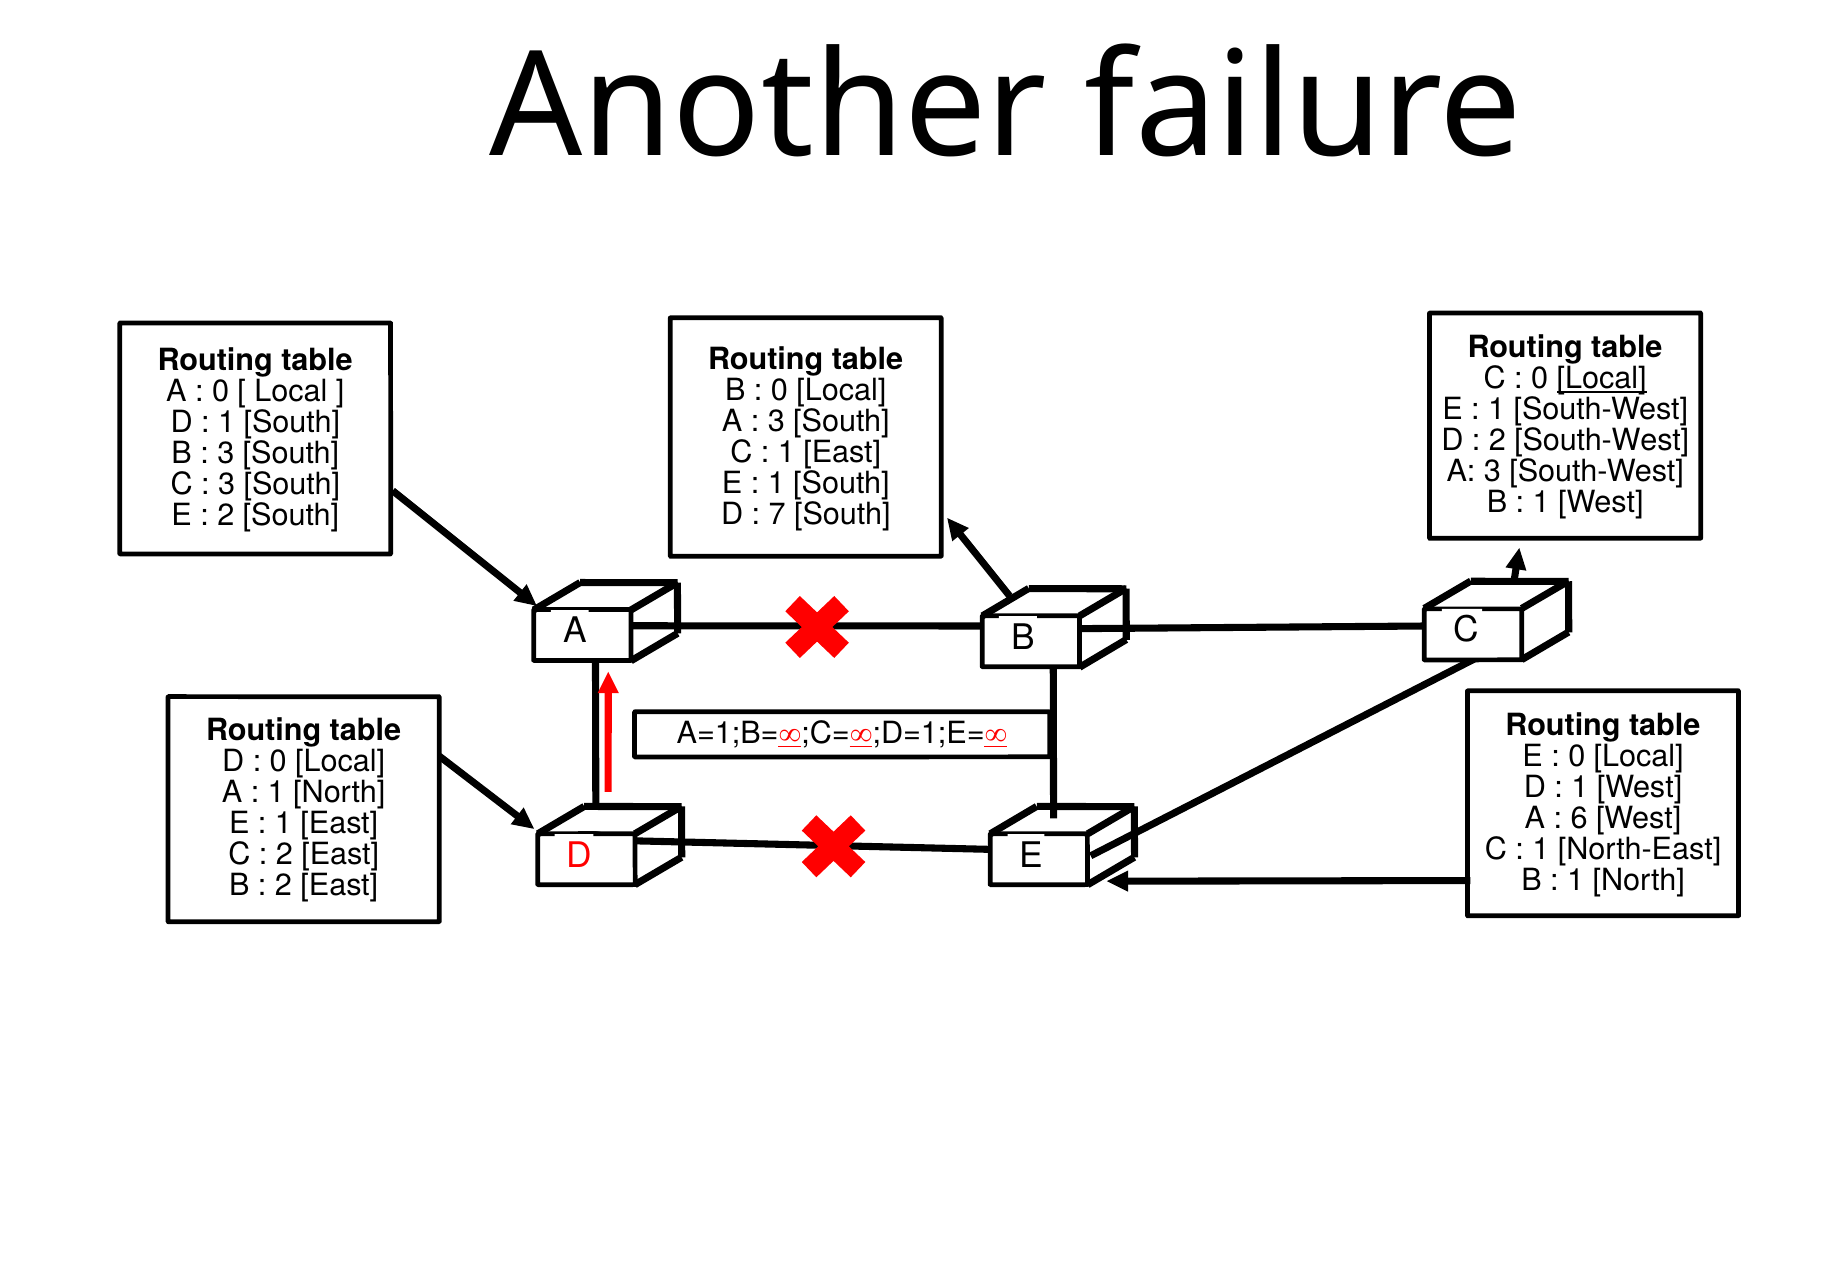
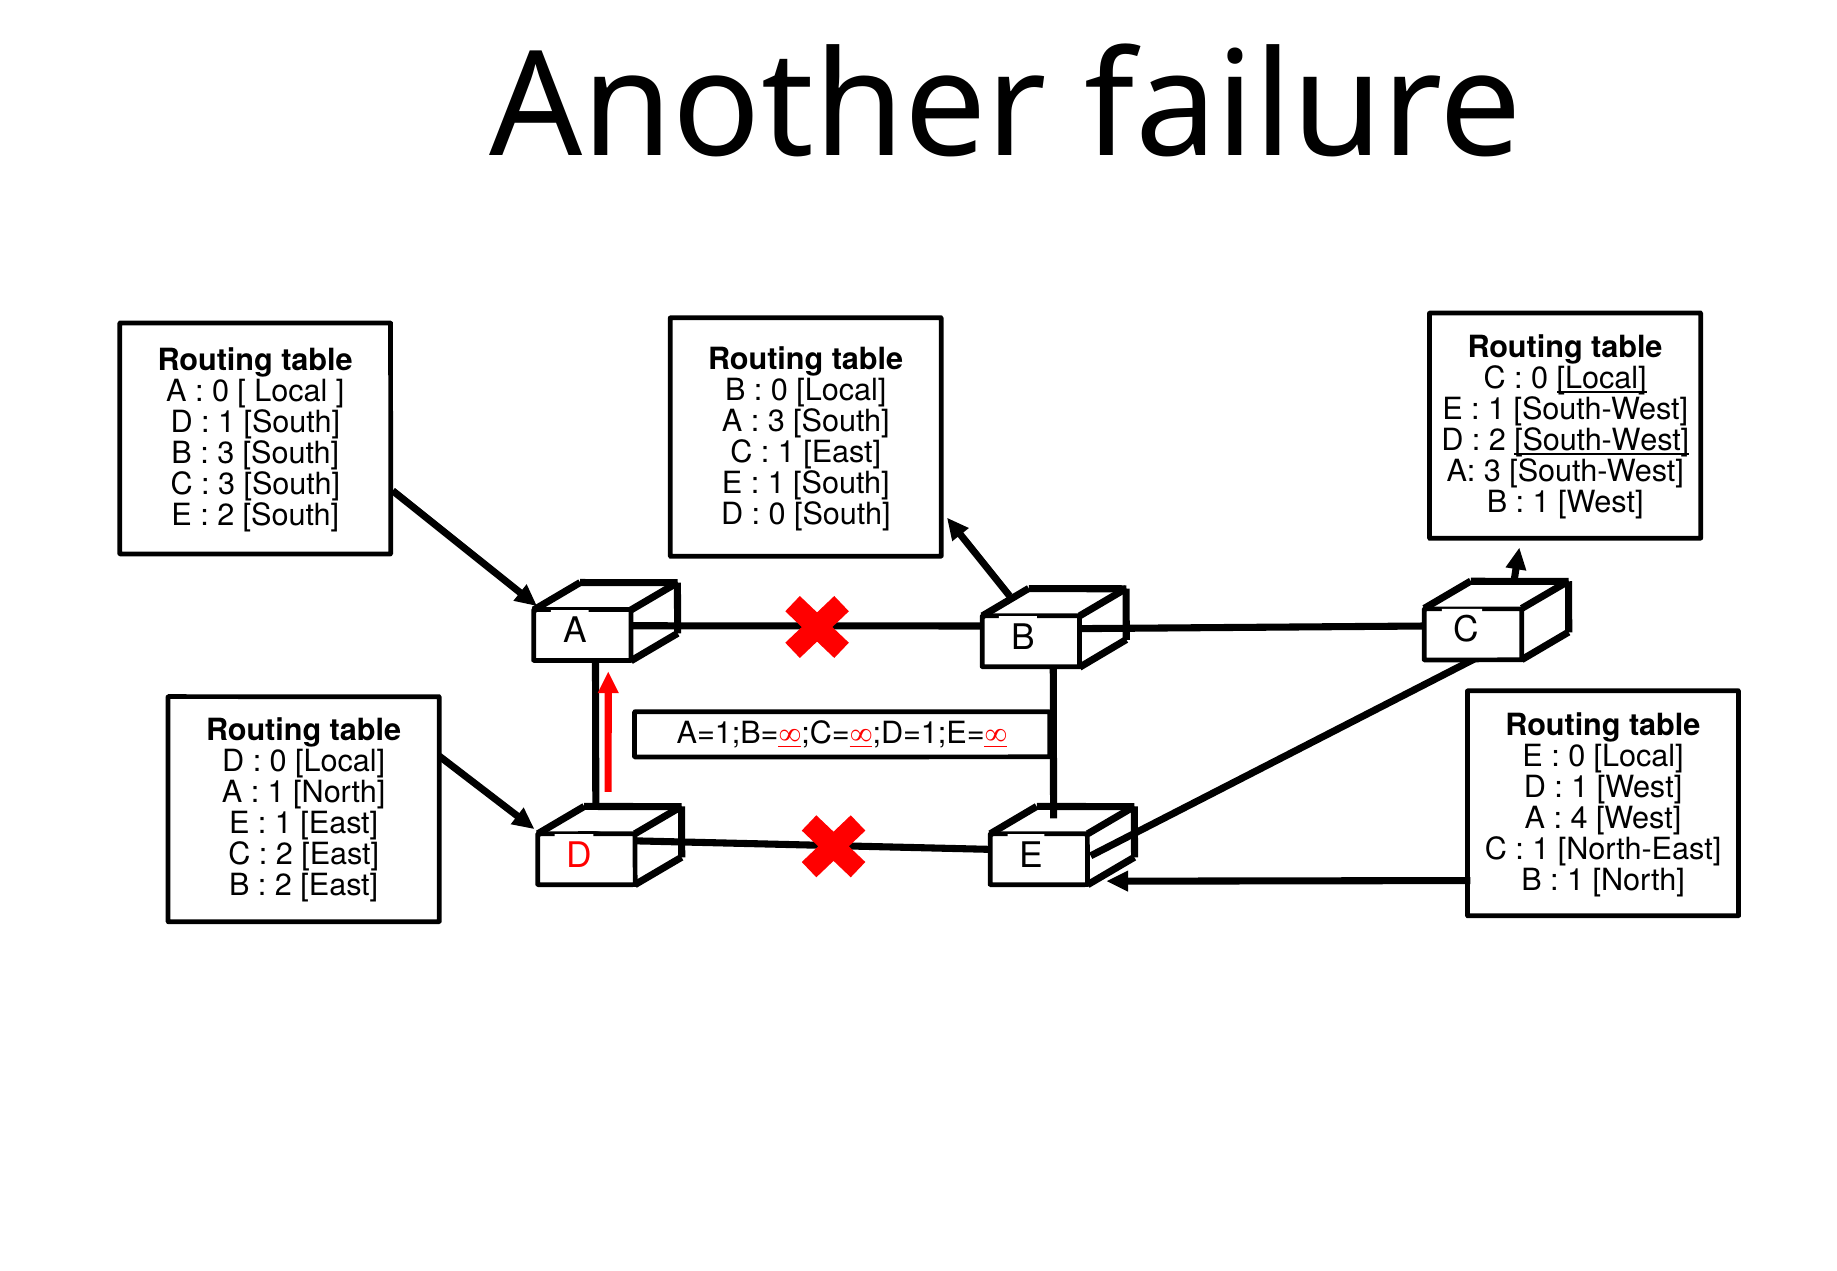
South-West at (1602, 441) underline: none -> present
7 at (777, 514): 7 -> 0
6: 6 -> 4
